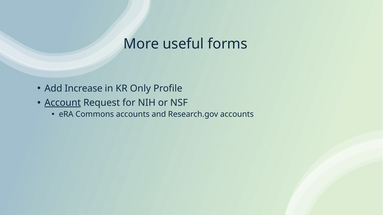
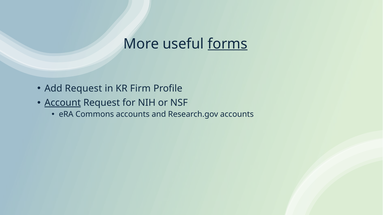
forms underline: none -> present
Add Increase: Increase -> Request
Only: Only -> Firm
